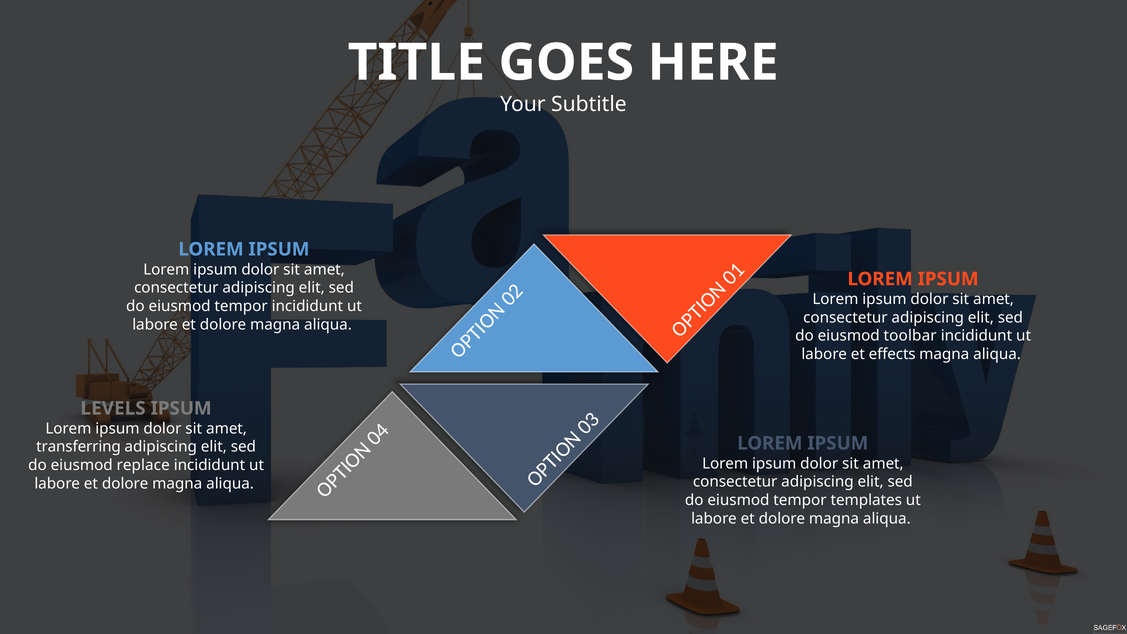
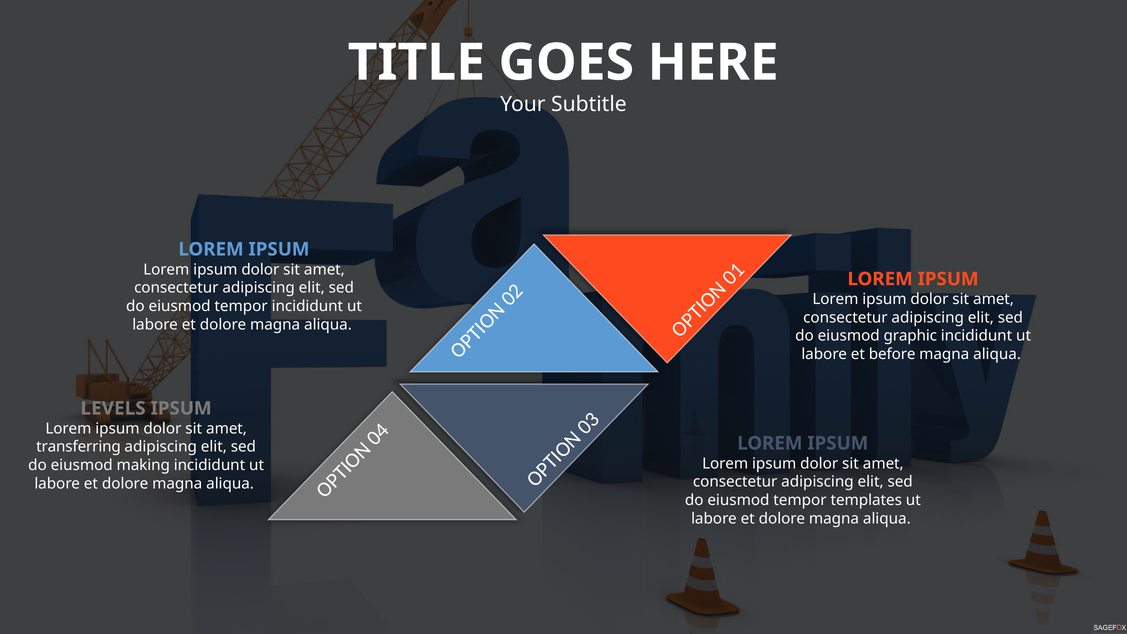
toolbar: toolbar -> graphic
effects: effects -> before
replace: replace -> making
